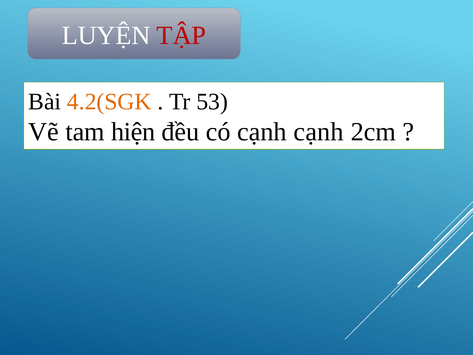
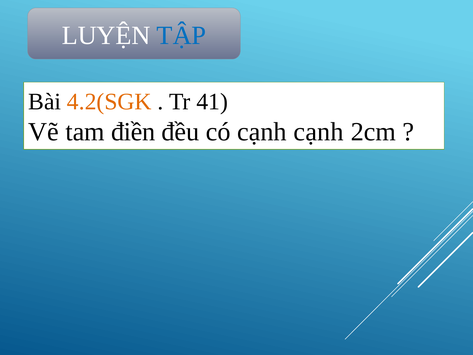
TẬP colour: red -> blue
53: 53 -> 41
hiện: hiện -> điền
